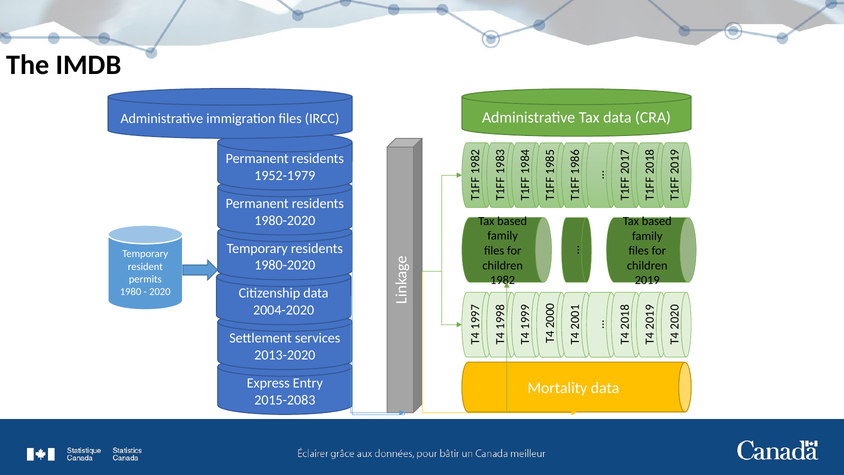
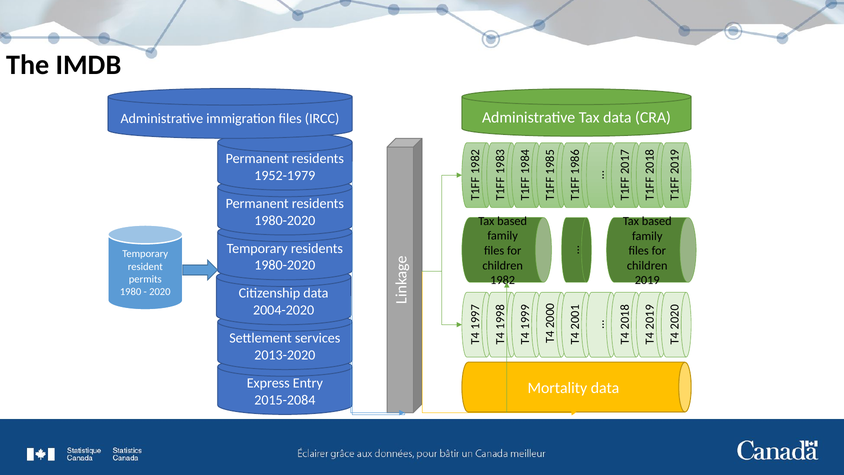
2015-2083: 2015-2083 -> 2015-2084
